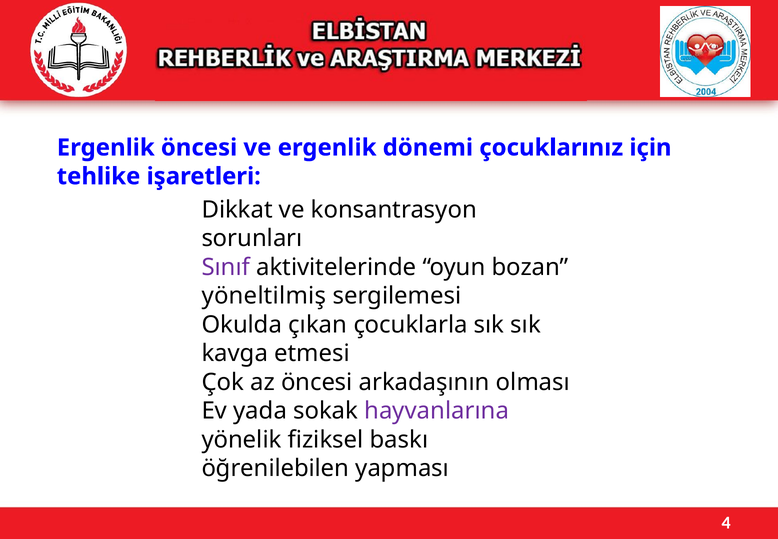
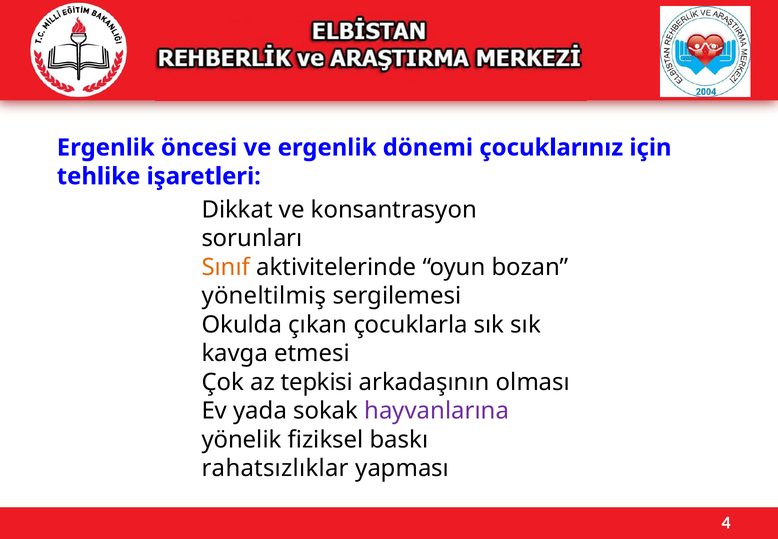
Sınıf colour: purple -> orange
az öncesi: öncesi -> tepkisi
öğrenilebilen: öğrenilebilen -> rahatsızlıklar
